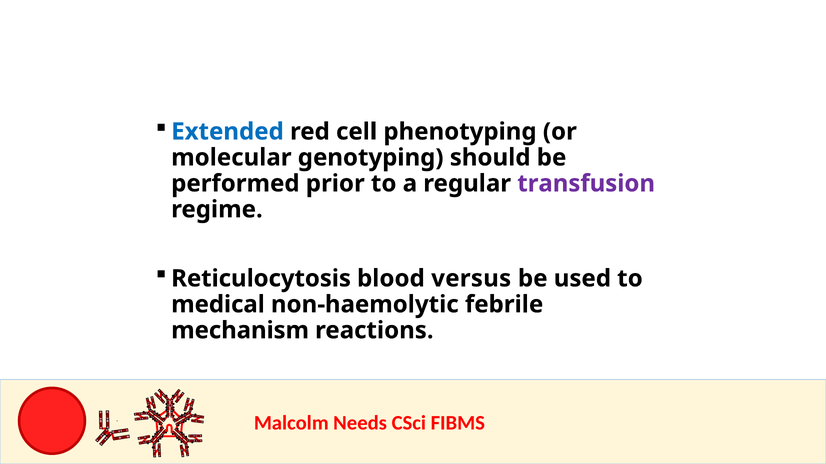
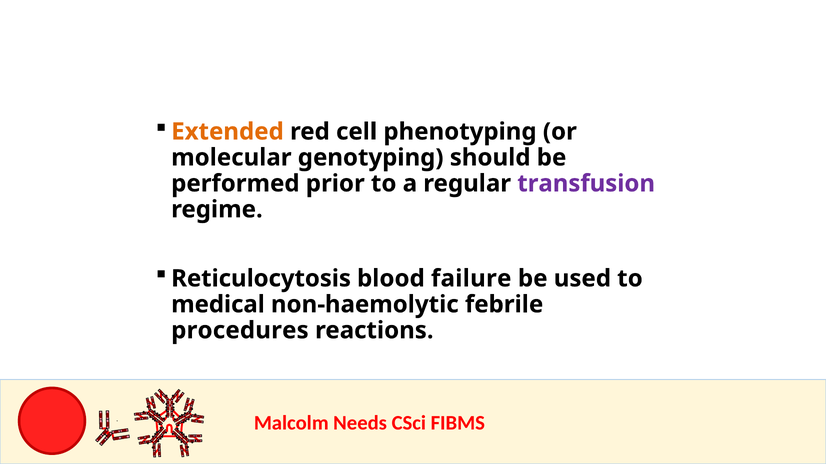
Extended colour: blue -> orange
versus: versus -> failure
mechanism: mechanism -> procedures
